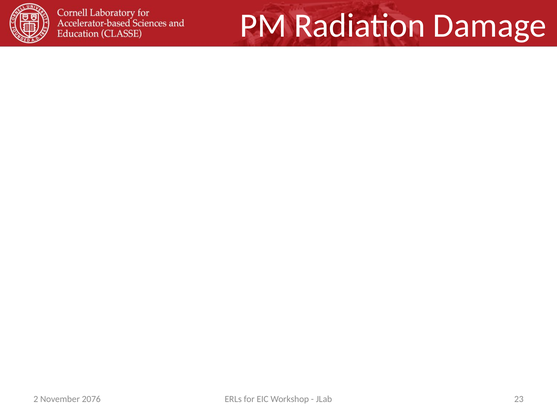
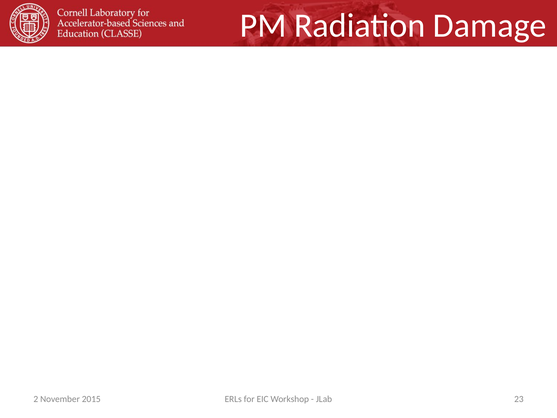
2076: 2076 -> 2015
